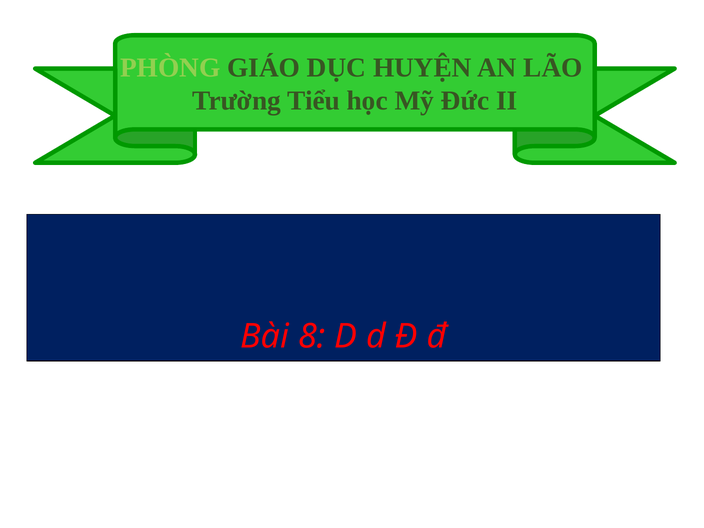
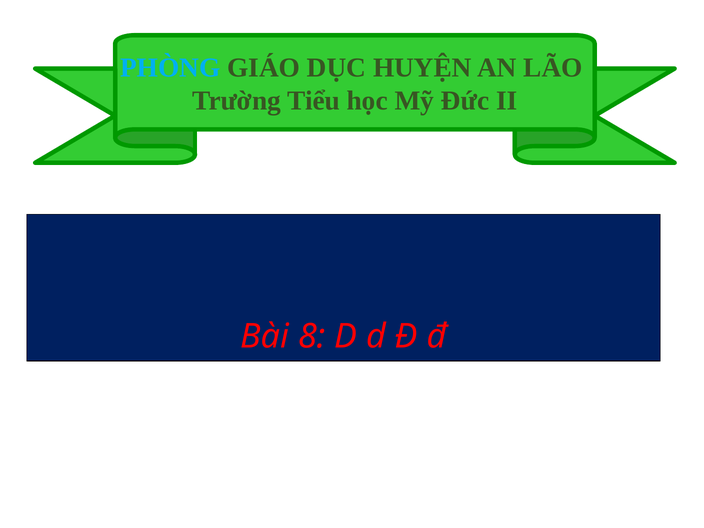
PHÒNG colour: light green -> light blue
